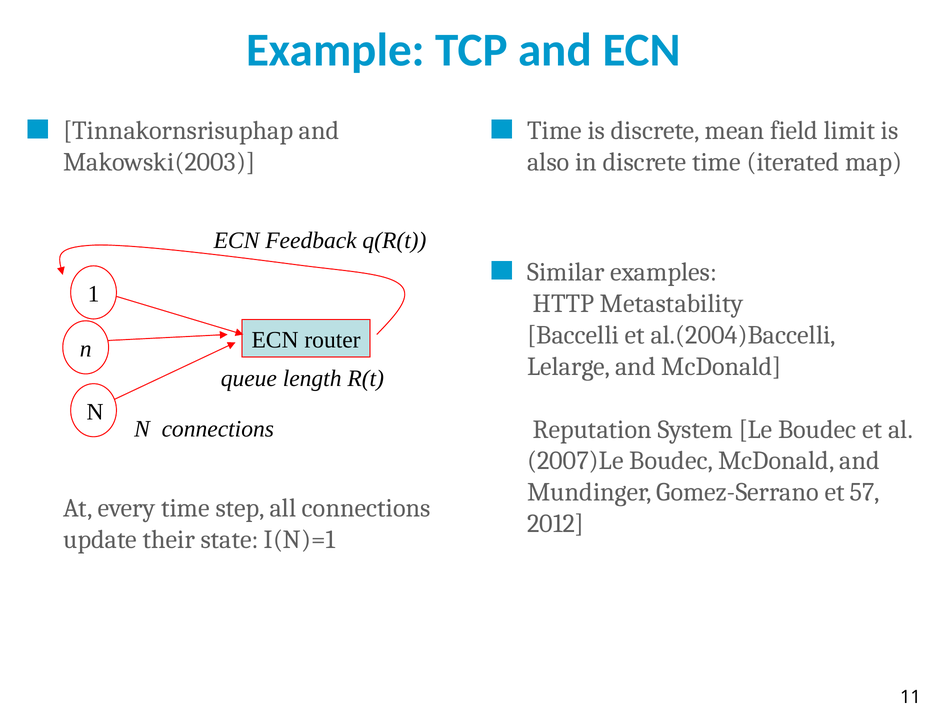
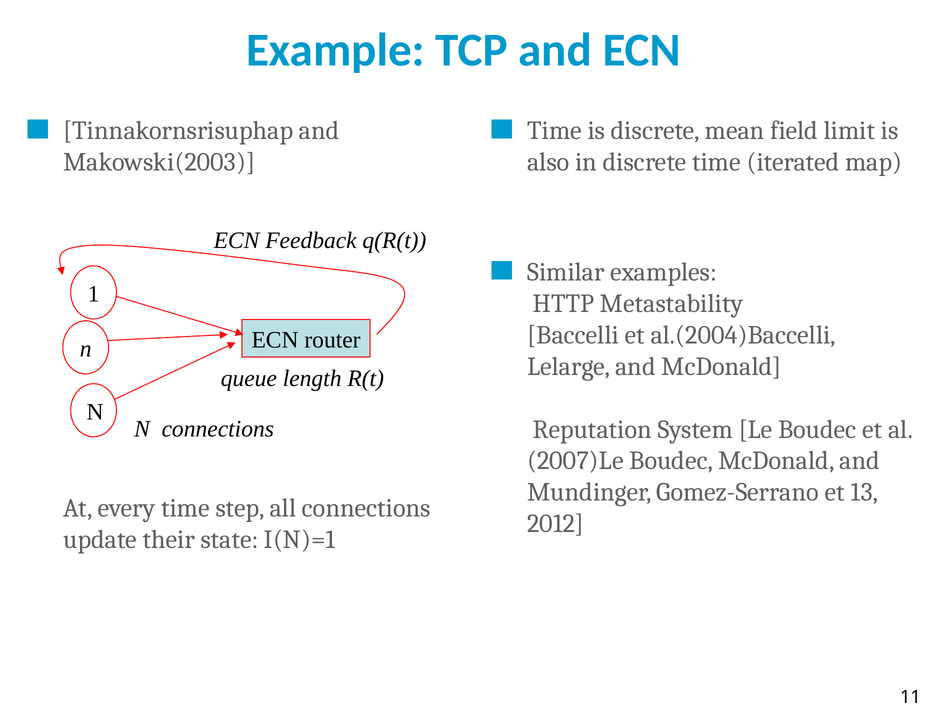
57: 57 -> 13
